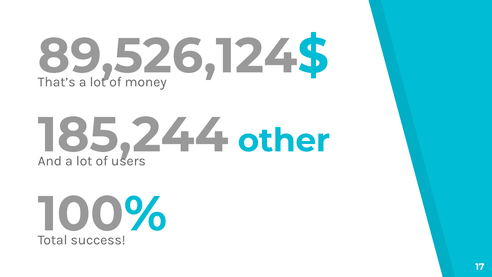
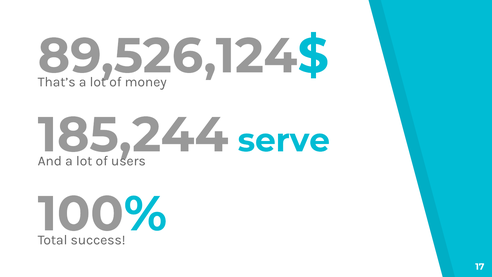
other: other -> serve
